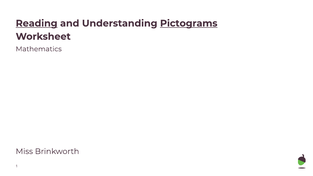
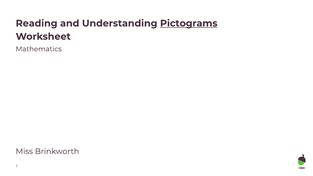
Reading underline: present -> none
